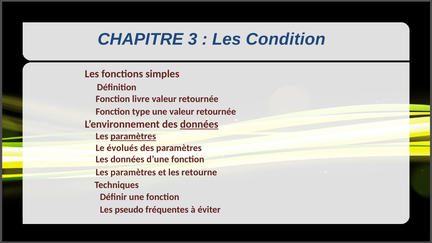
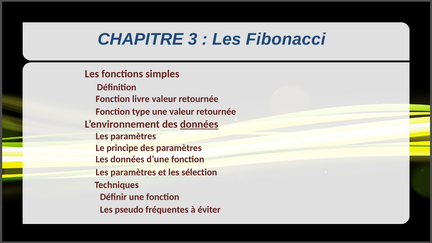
Condition: Condition -> Fibonacci
paramètres at (133, 136) underline: present -> none
évolués: évolués -> principe
retourne: retourne -> sélection
